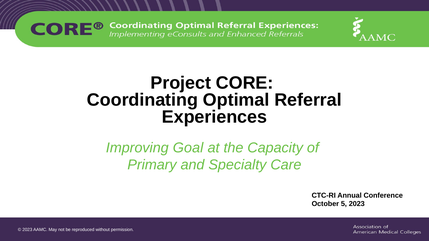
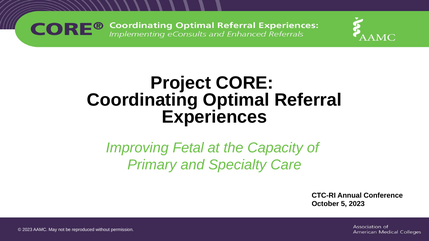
Goal: Goal -> Fetal
